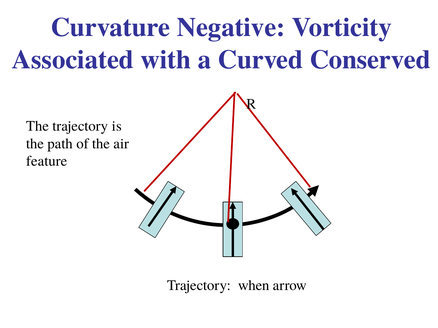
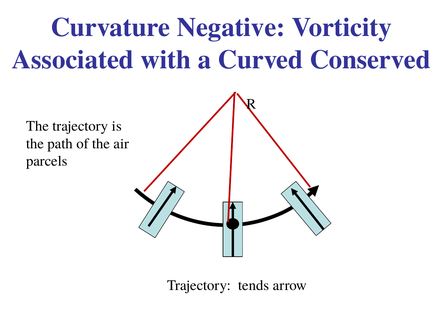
feature: feature -> parcels
when: when -> tends
